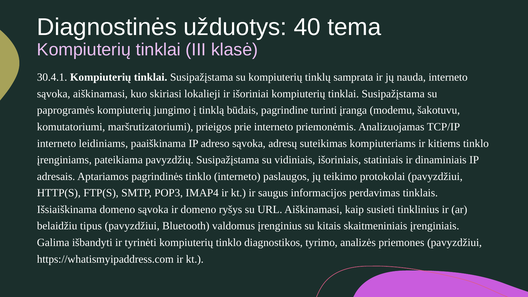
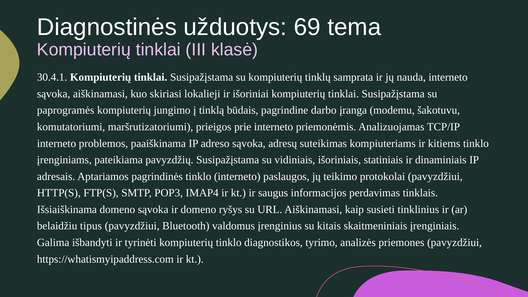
40: 40 -> 69
turinti: turinti -> darbo
leidiniams: leidiniams -> problemos
